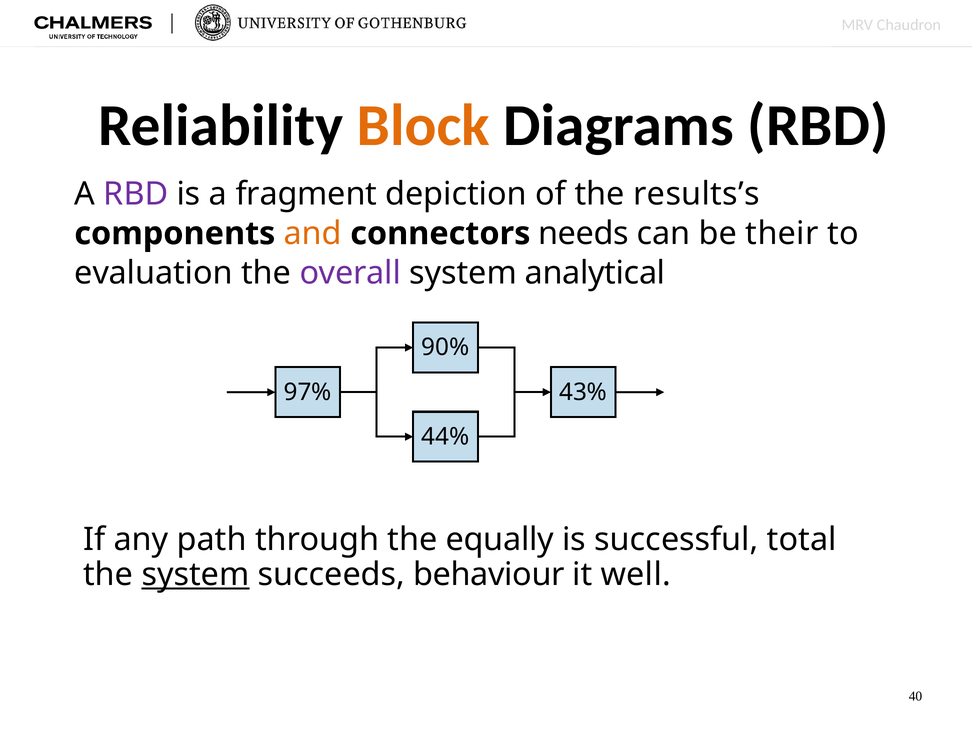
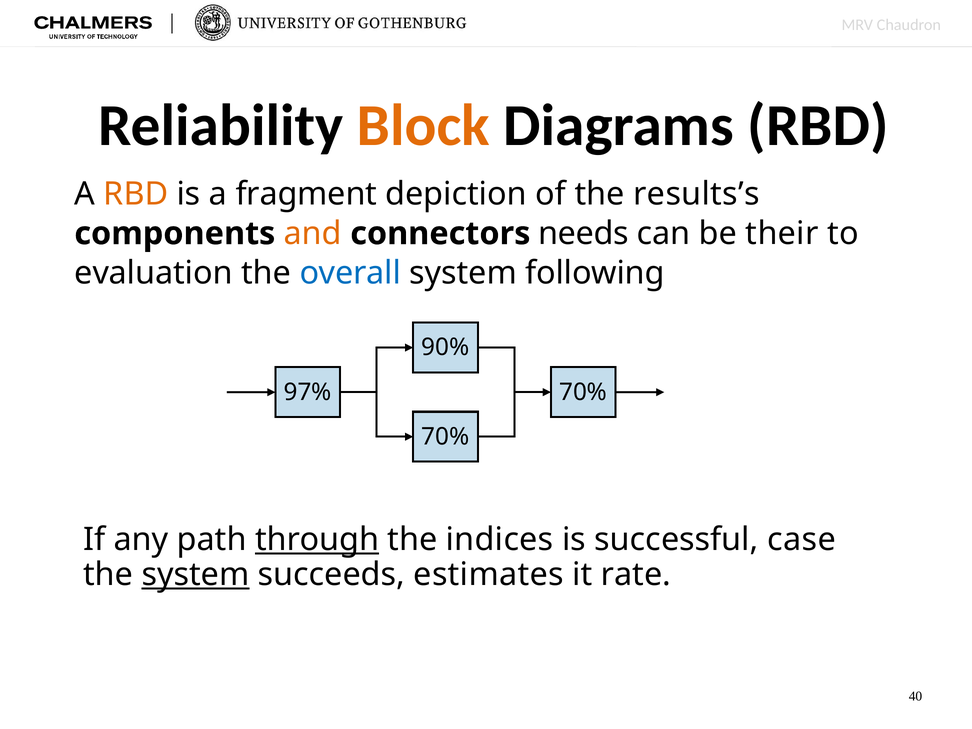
RBD at (136, 194) colour: purple -> orange
overall colour: purple -> blue
analytical: analytical -> following
43% at (583, 392): 43% -> 70%
44% at (445, 437): 44% -> 70%
through underline: none -> present
equally: equally -> indices
total: total -> case
behaviour: behaviour -> estimates
well: well -> rate
